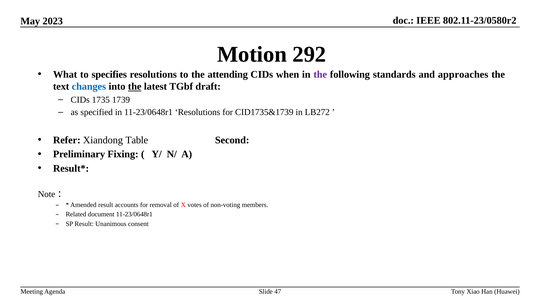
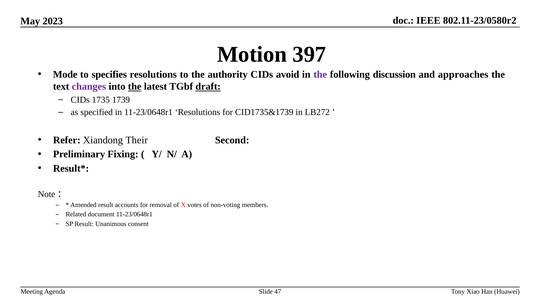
292: 292 -> 397
What: What -> Mode
attending: attending -> authority
when: when -> avoid
standards: standards -> discussion
changes colour: blue -> purple
draft underline: none -> present
Table: Table -> Their
